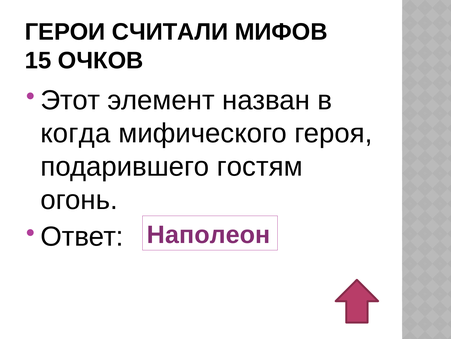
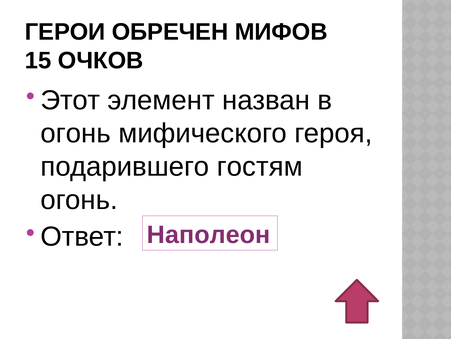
СЧИТАЛИ: СЧИТАЛИ -> ОБРЕЧЕН
когда at (76, 133): когда -> огонь
